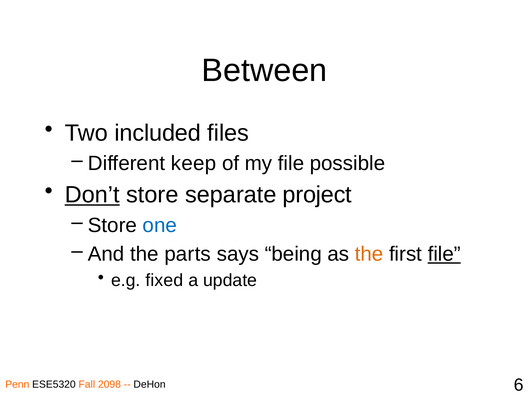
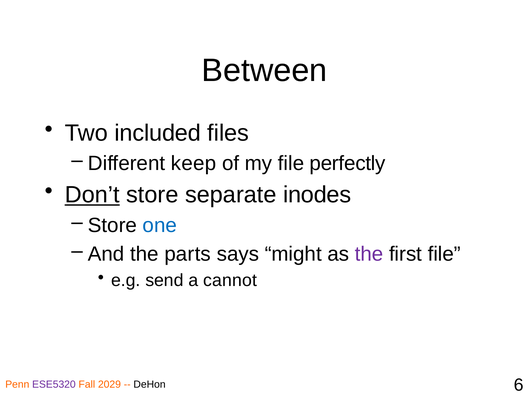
possible: possible -> perfectly
project: project -> inodes
being: being -> might
the at (369, 254) colour: orange -> purple
file at (444, 254) underline: present -> none
fixed: fixed -> send
update: update -> cannot
ESE5320 colour: black -> purple
2098: 2098 -> 2029
